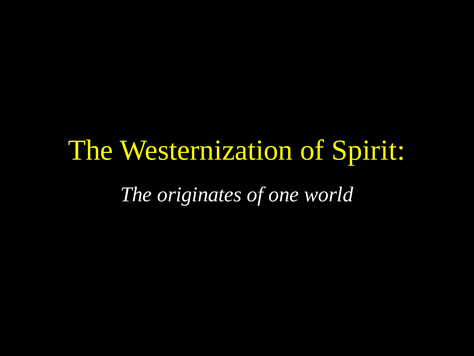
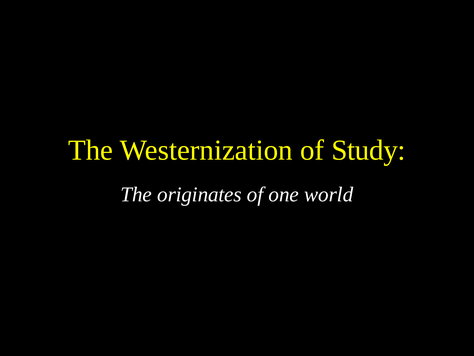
Spirit: Spirit -> Study
